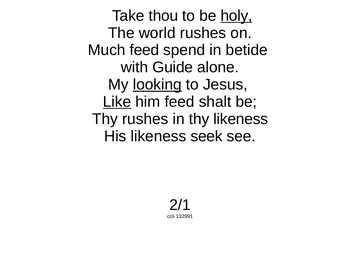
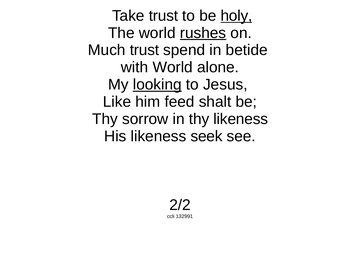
Take thou: thou -> trust
rushes at (203, 33) underline: none -> present
Much feed: feed -> trust
with Guide: Guide -> World
Like underline: present -> none
Thy rushes: rushes -> sorrow
2/1: 2/1 -> 2/2
